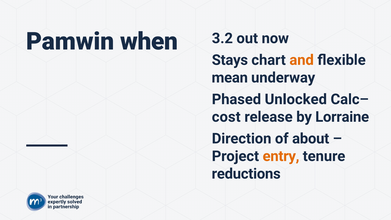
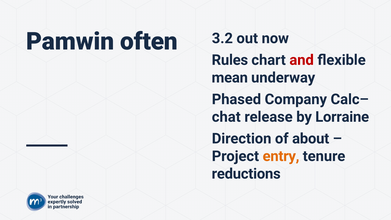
when: when -> often
Stays: Stays -> Rules
and colour: orange -> red
Unlocked: Unlocked -> Company
cost: cost -> chat
